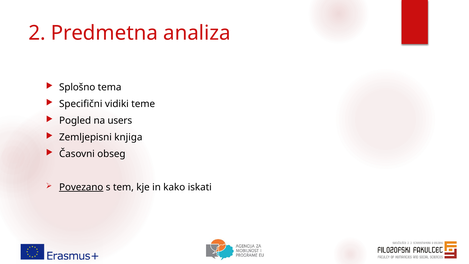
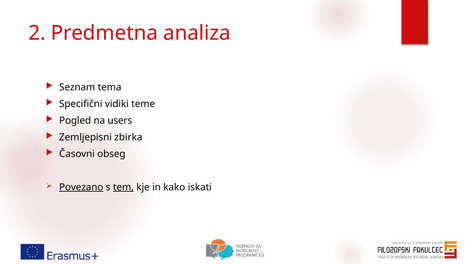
Splošno: Splošno -> Seznam
knjiga: knjiga -> zbirka
tem underline: none -> present
